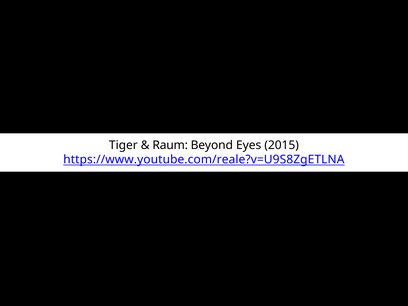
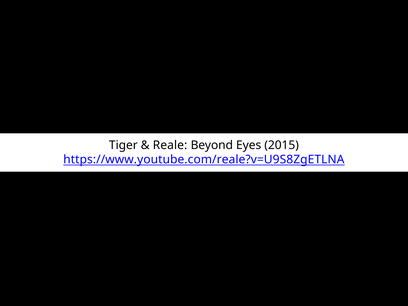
Raum: Raum -> Reale
